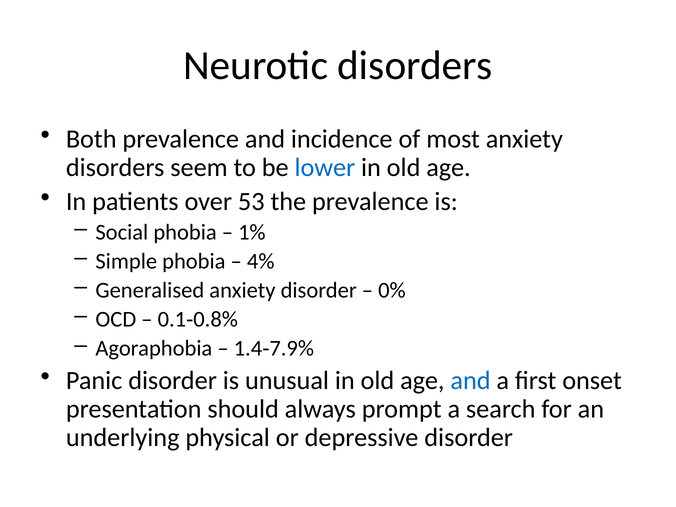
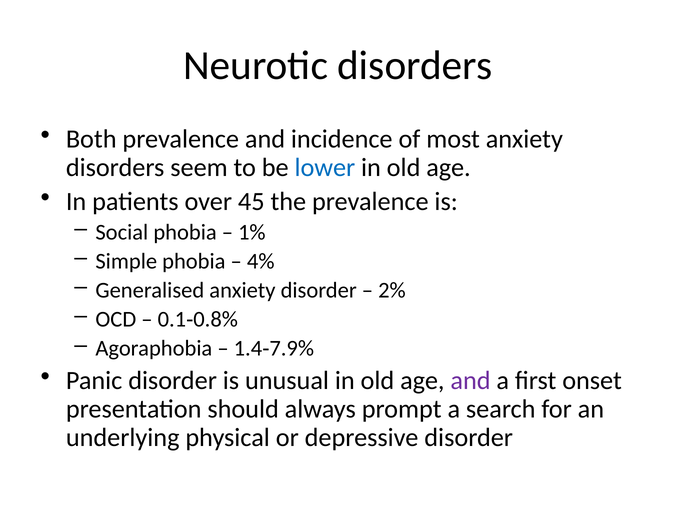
53: 53 -> 45
0%: 0% -> 2%
and at (471, 381) colour: blue -> purple
